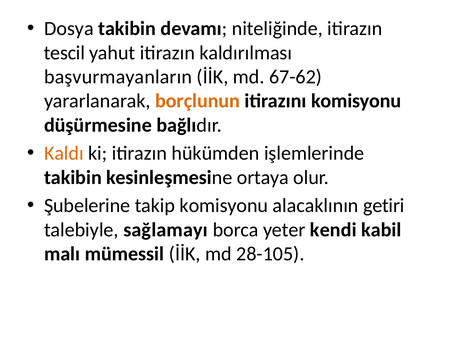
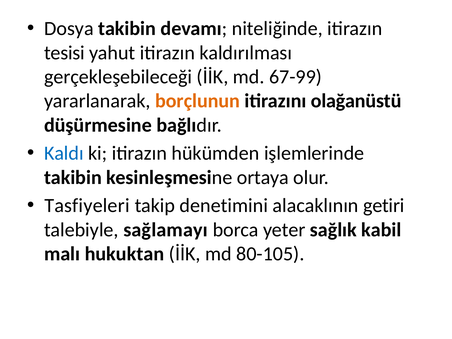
tescil: tescil -> tesisi
başvurmayanların: başvurmayanların -> gerçekleşebileceği
67-62: 67-62 -> 67-99
itirazını komisyonu: komisyonu -> olağanüstü
Kaldı colour: orange -> blue
Şubelerine: Şubelerine -> Tasfiyeleri
takip komisyonu: komisyonu -> denetimini
kendi: kendi -> sağlık
mümessil: mümessil -> hukuktan
28-105: 28-105 -> 80-105
